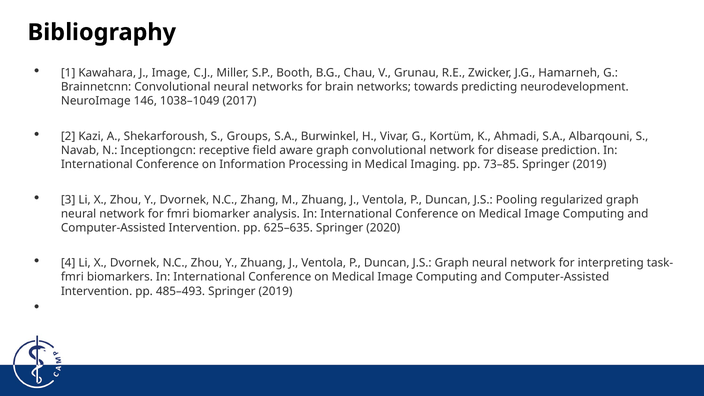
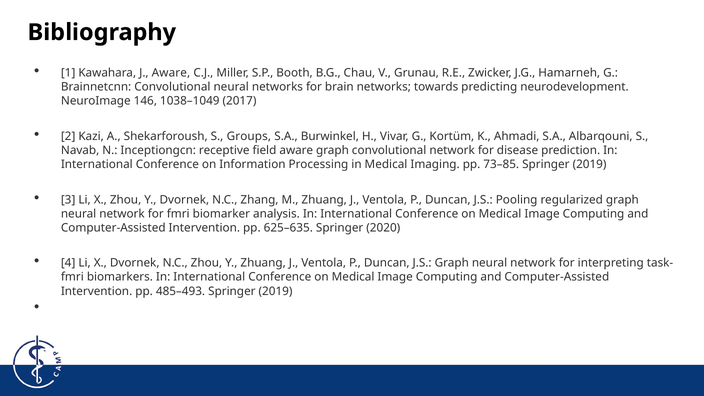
J Image: Image -> Aware
